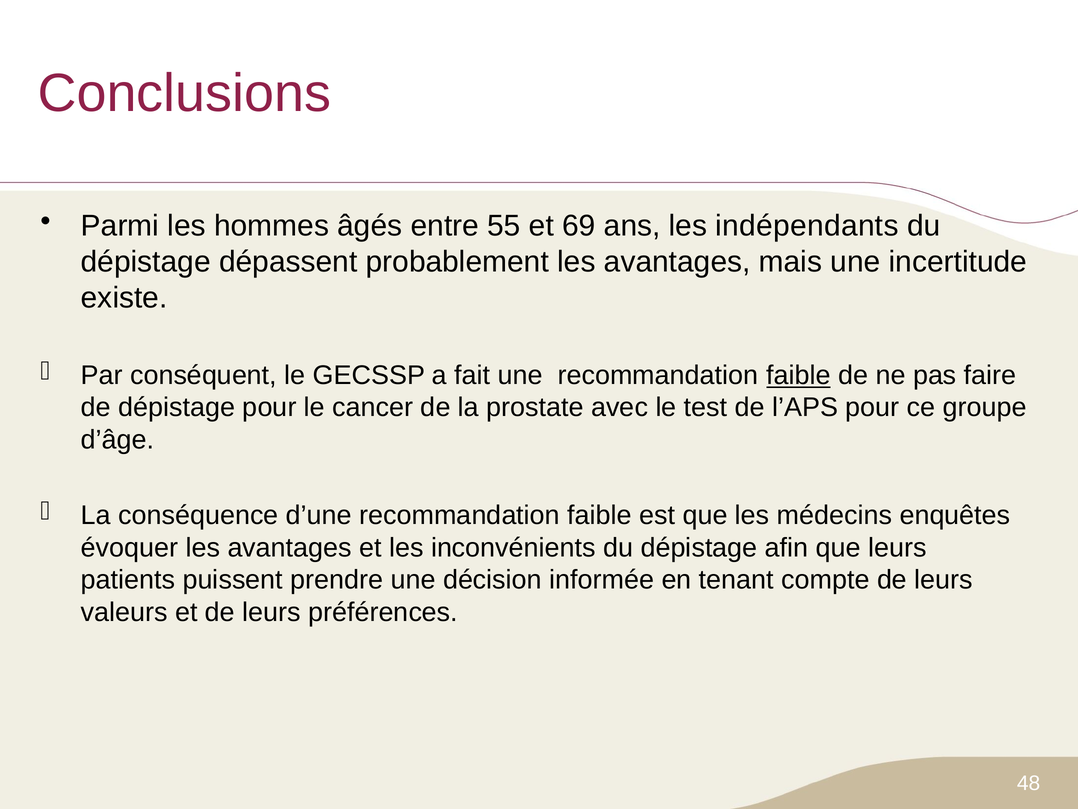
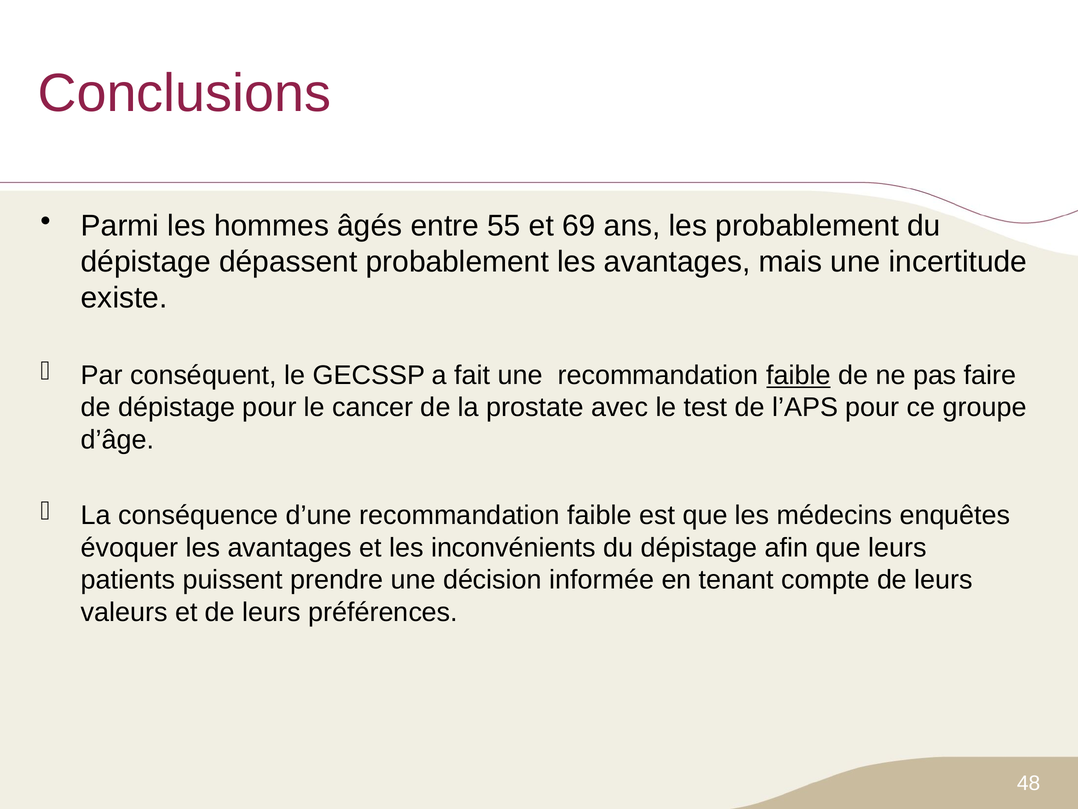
les indépendants: indépendants -> probablement
